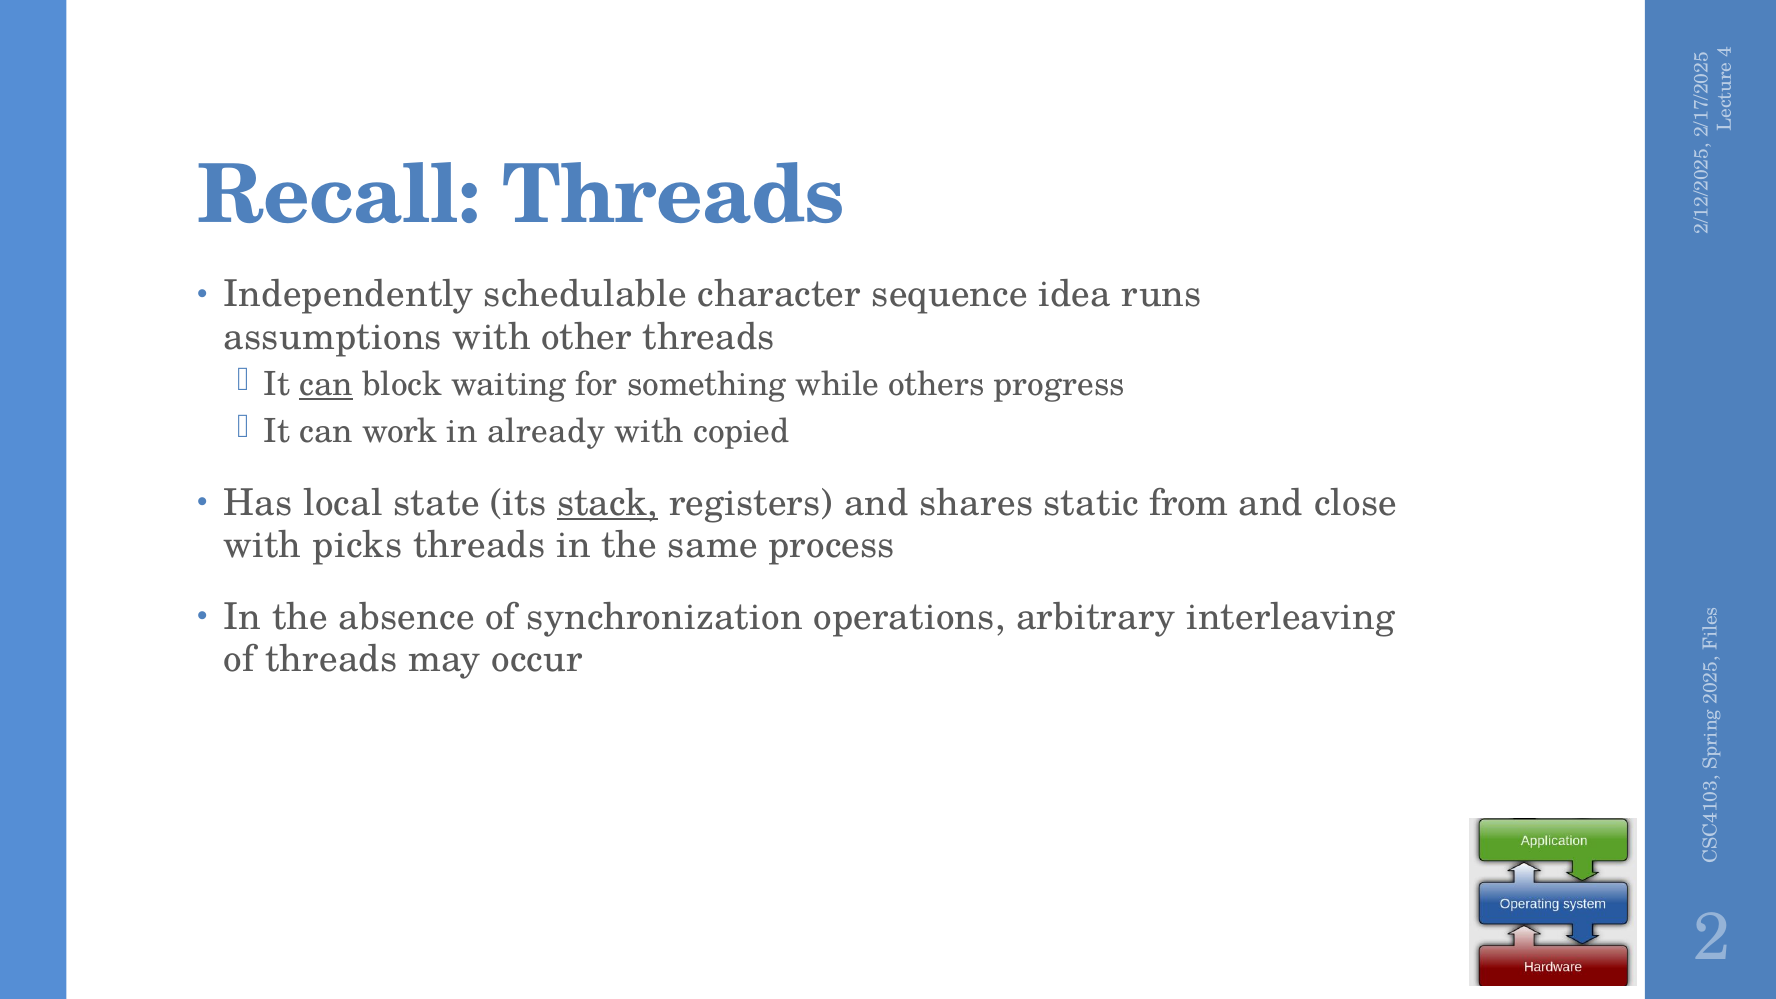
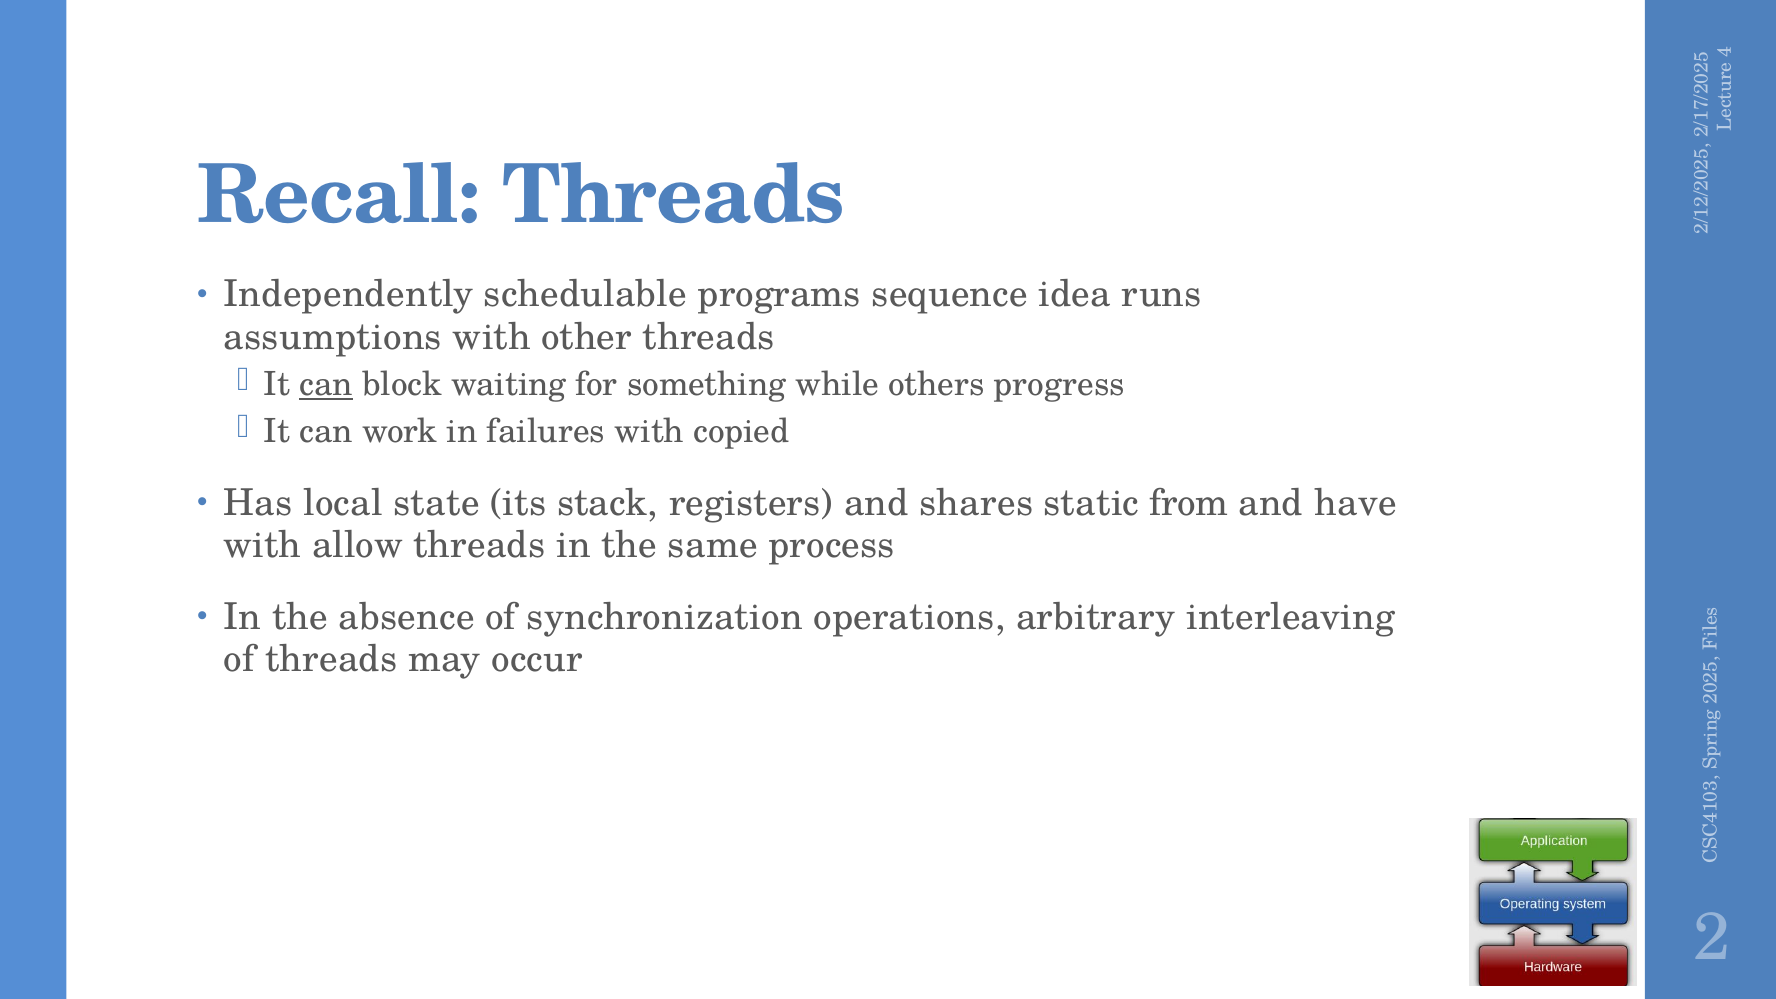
character: character -> programs
already: already -> failures
stack underline: present -> none
close: close -> have
picks: picks -> allow
